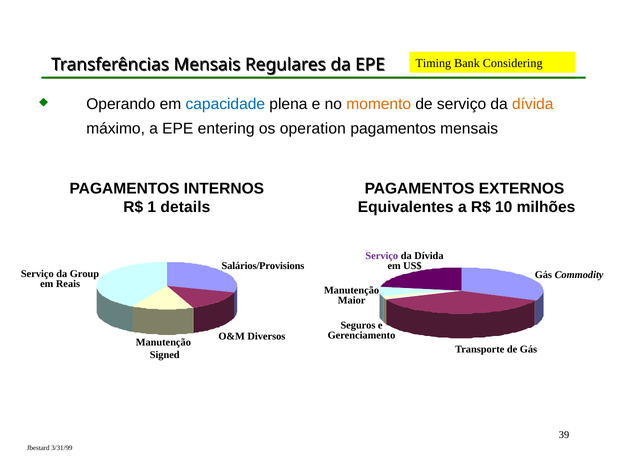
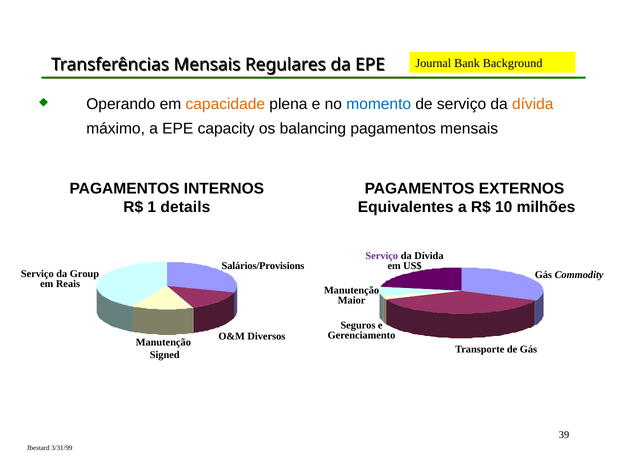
Timing: Timing -> Journal
Considering: Considering -> Background
capacidade colour: blue -> orange
momento colour: orange -> blue
entering: entering -> capacity
operation: operation -> balancing
